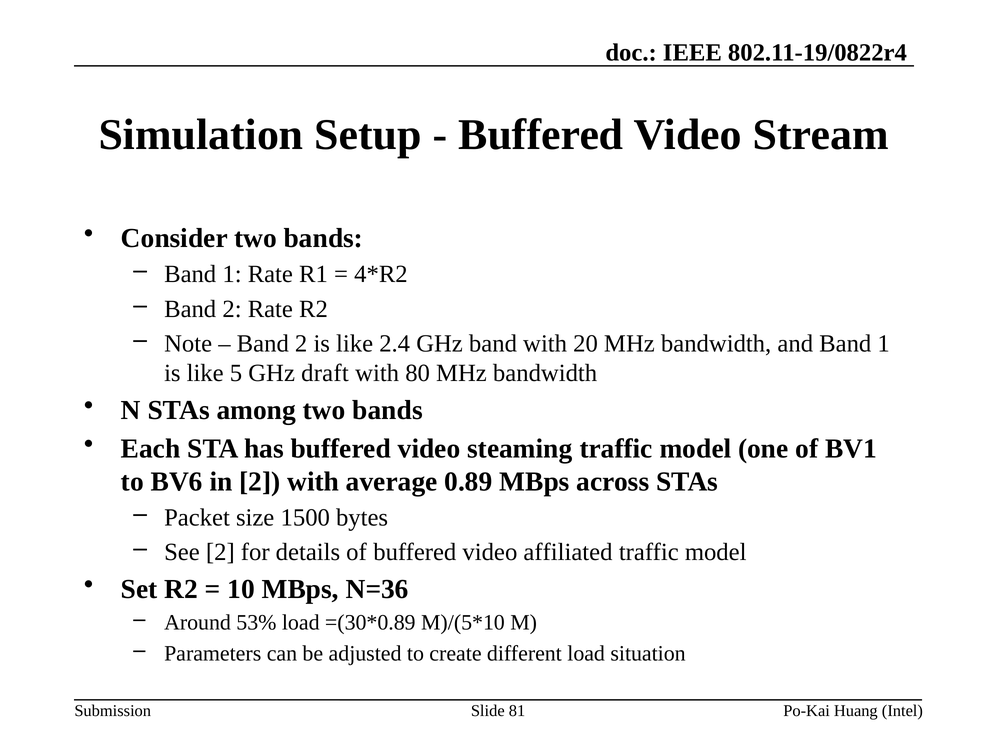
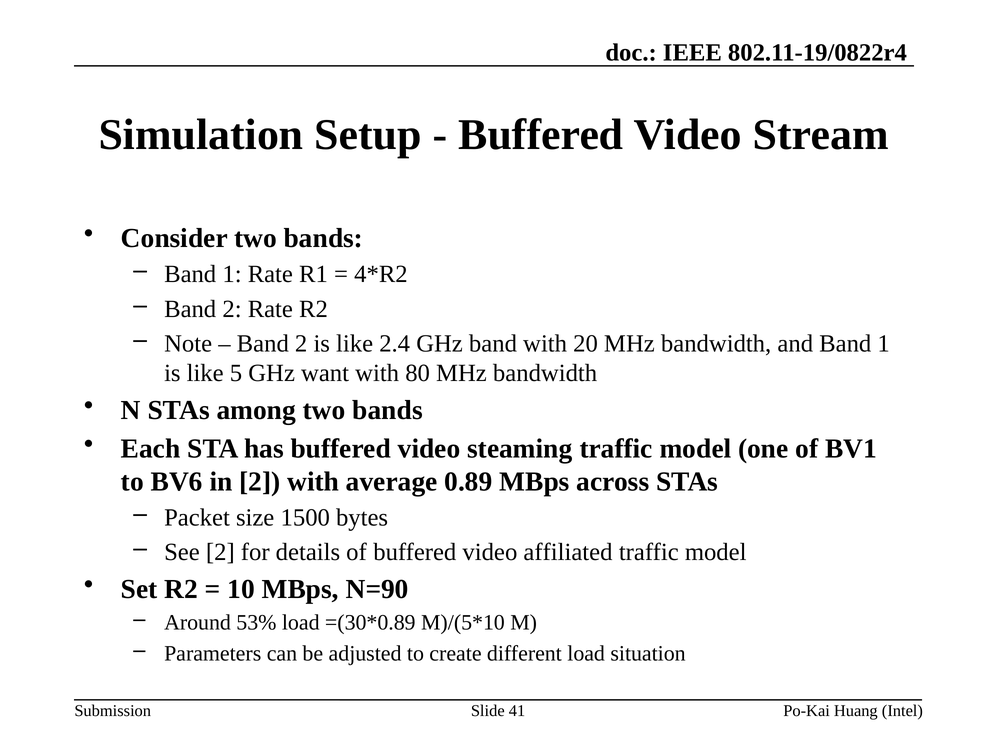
draft: draft -> want
N=36: N=36 -> N=90
81: 81 -> 41
